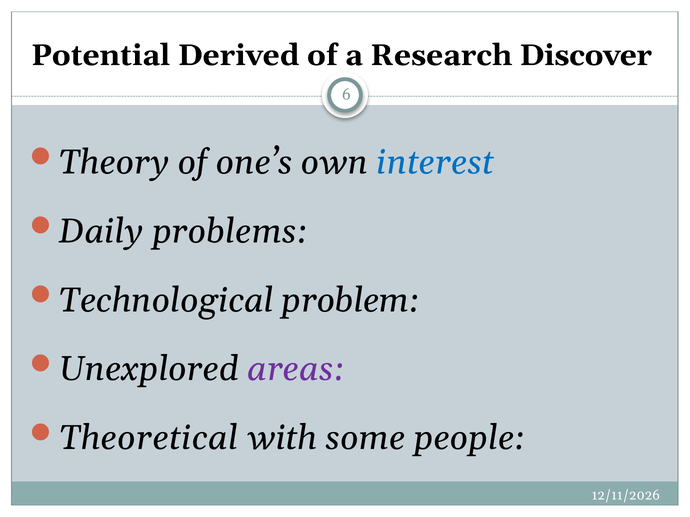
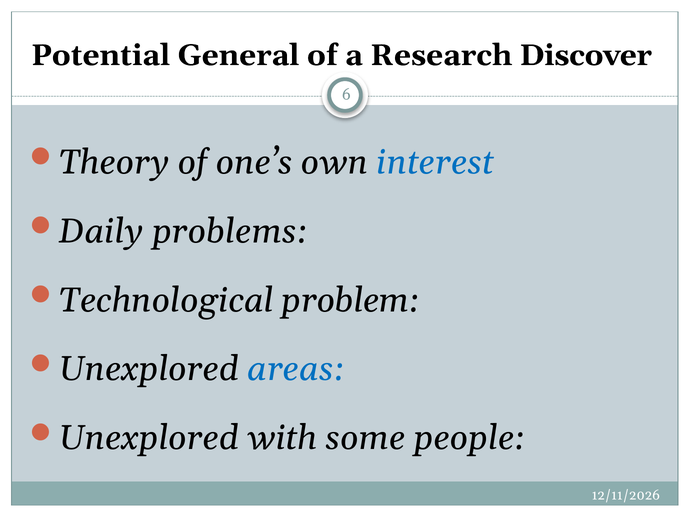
Derived: Derived -> General
areas colour: purple -> blue
Theoretical at (149, 438): Theoretical -> Unexplored
